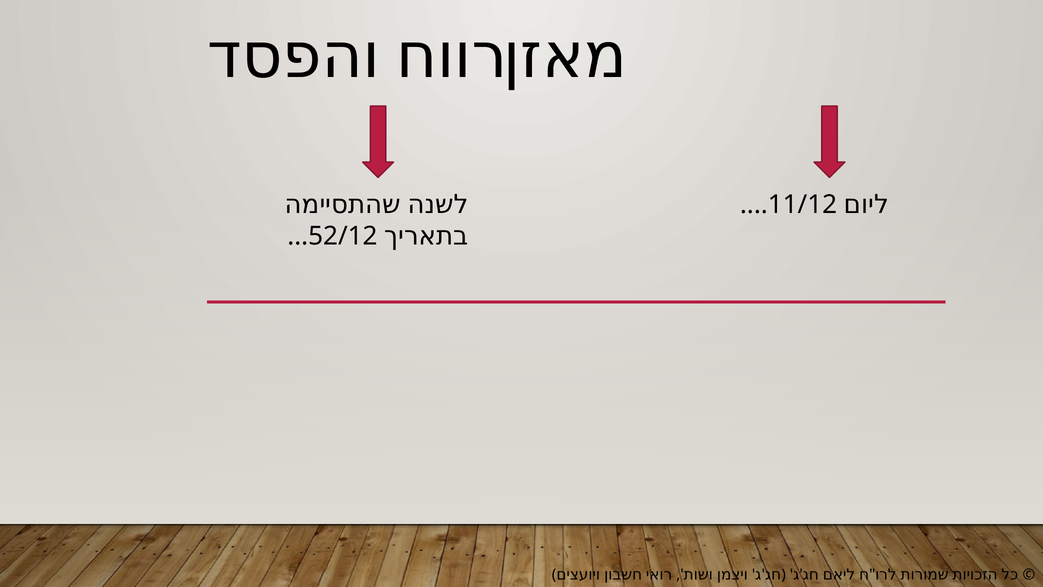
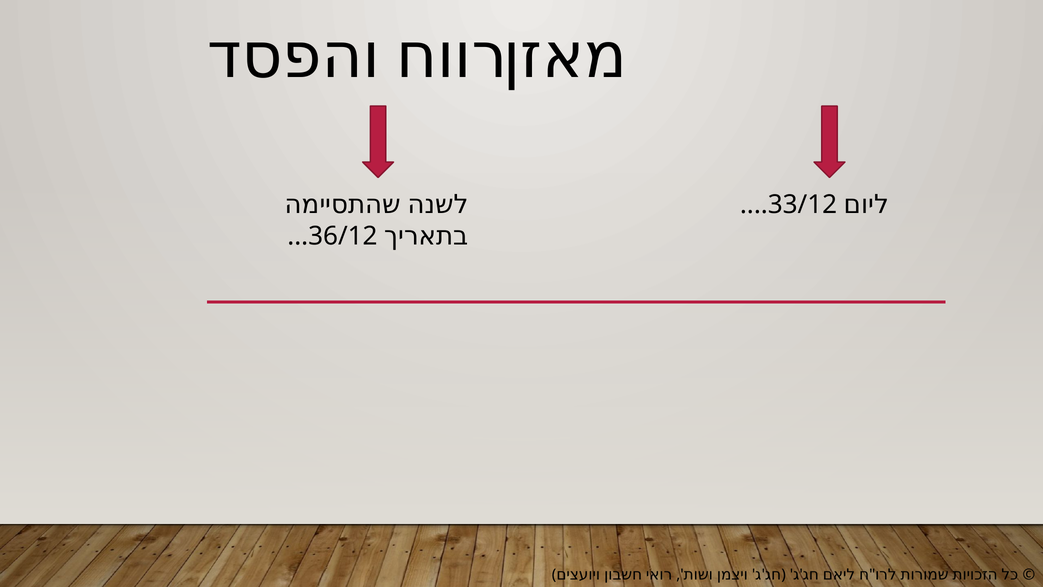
11/12: 11/12 -> 33/12
52/12: 52/12 -> 36/12
